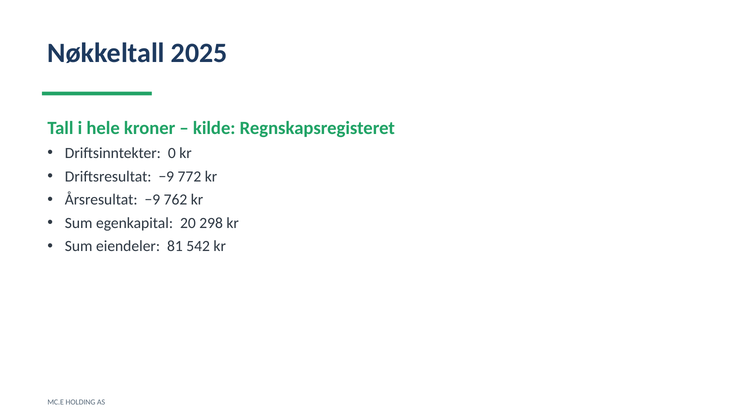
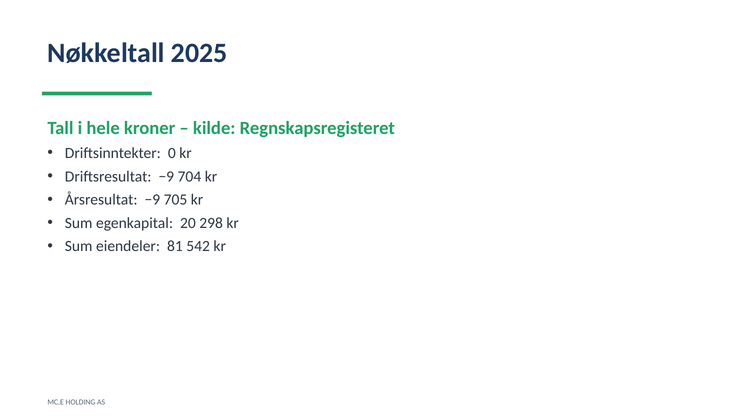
772: 772 -> 704
762: 762 -> 705
